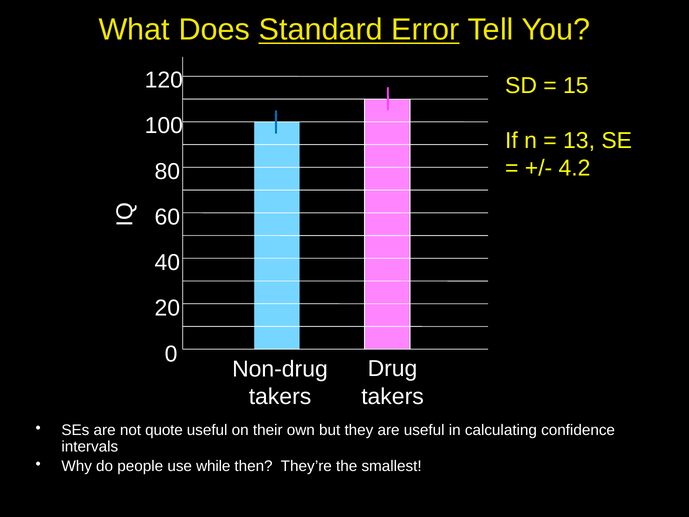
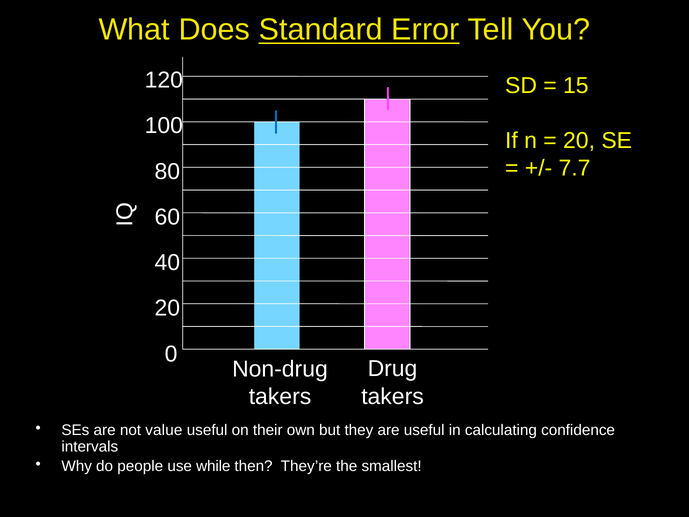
13 at (579, 141): 13 -> 20
4.2: 4.2 -> 7.7
quote: quote -> value
